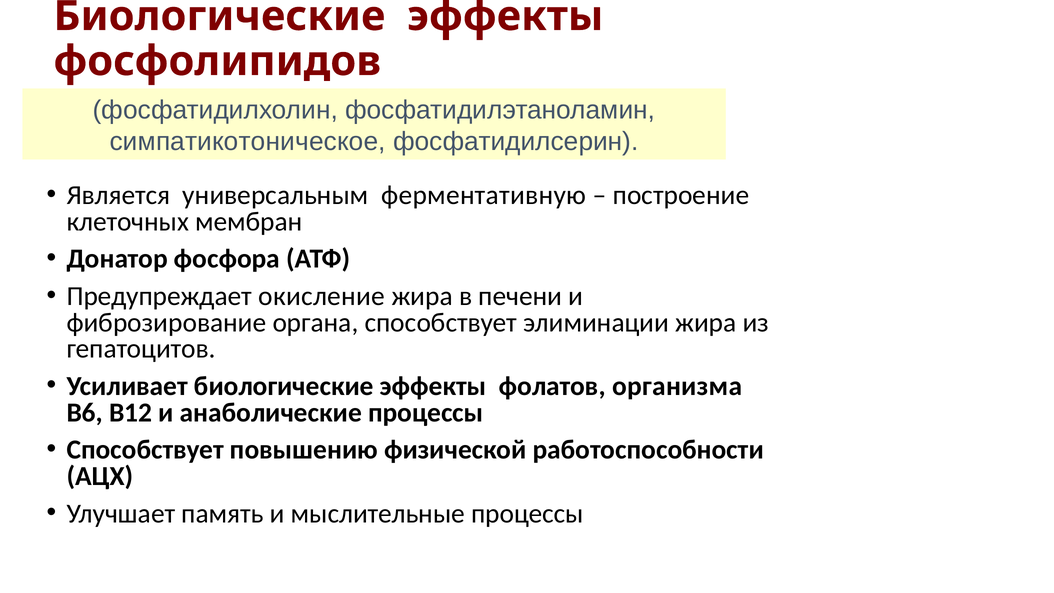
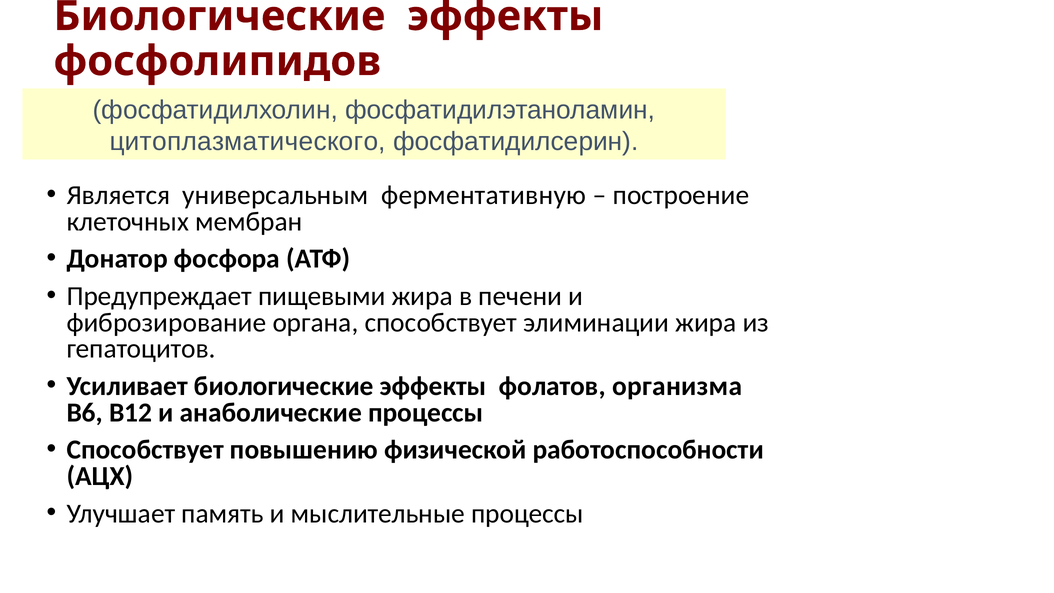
симпатикотоническое: симпатикотоническое -> цитоплазматического
окисление: окисление -> пищевыми
